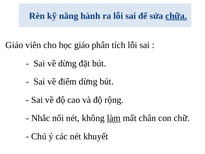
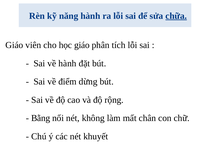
về dừng: dừng -> hành
Nhắc: Nhắc -> Bằng
làm underline: present -> none
